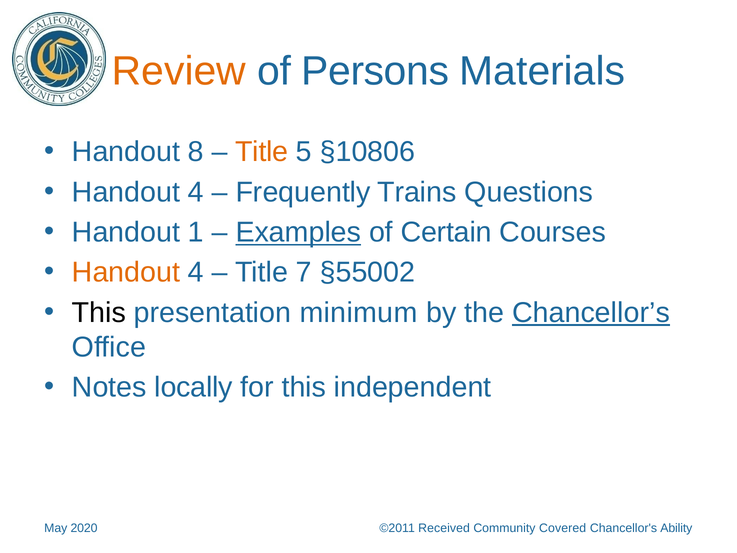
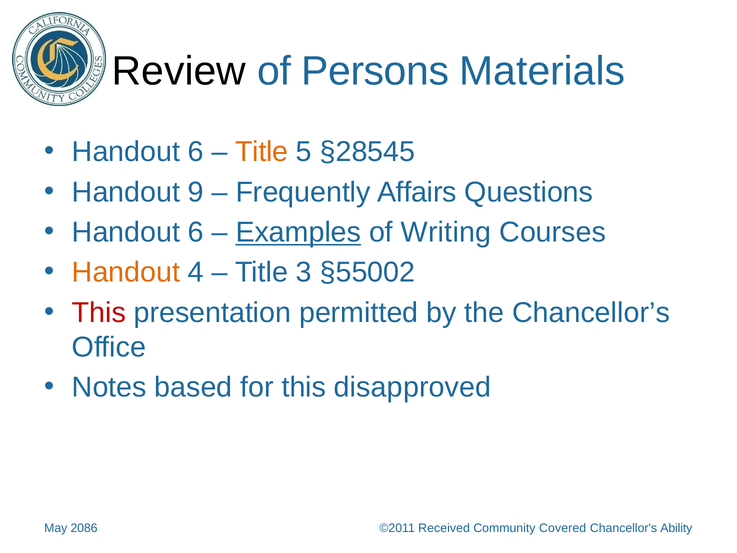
Review colour: orange -> black
8 at (196, 152): 8 -> 6
§10806: §10806 -> §28545
4 at (196, 192): 4 -> 9
Trains: Trains -> Affairs
1 at (196, 232): 1 -> 6
Certain: Certain -> Writing
7: 7 -> 3
This at (99, 312) colour: black -> red
minimum: minimum -> permitted
Chancellor’s underline: present -> none
locally: locally -> based
independent: independent -> disapproved
2020: 2020 -> 2086
